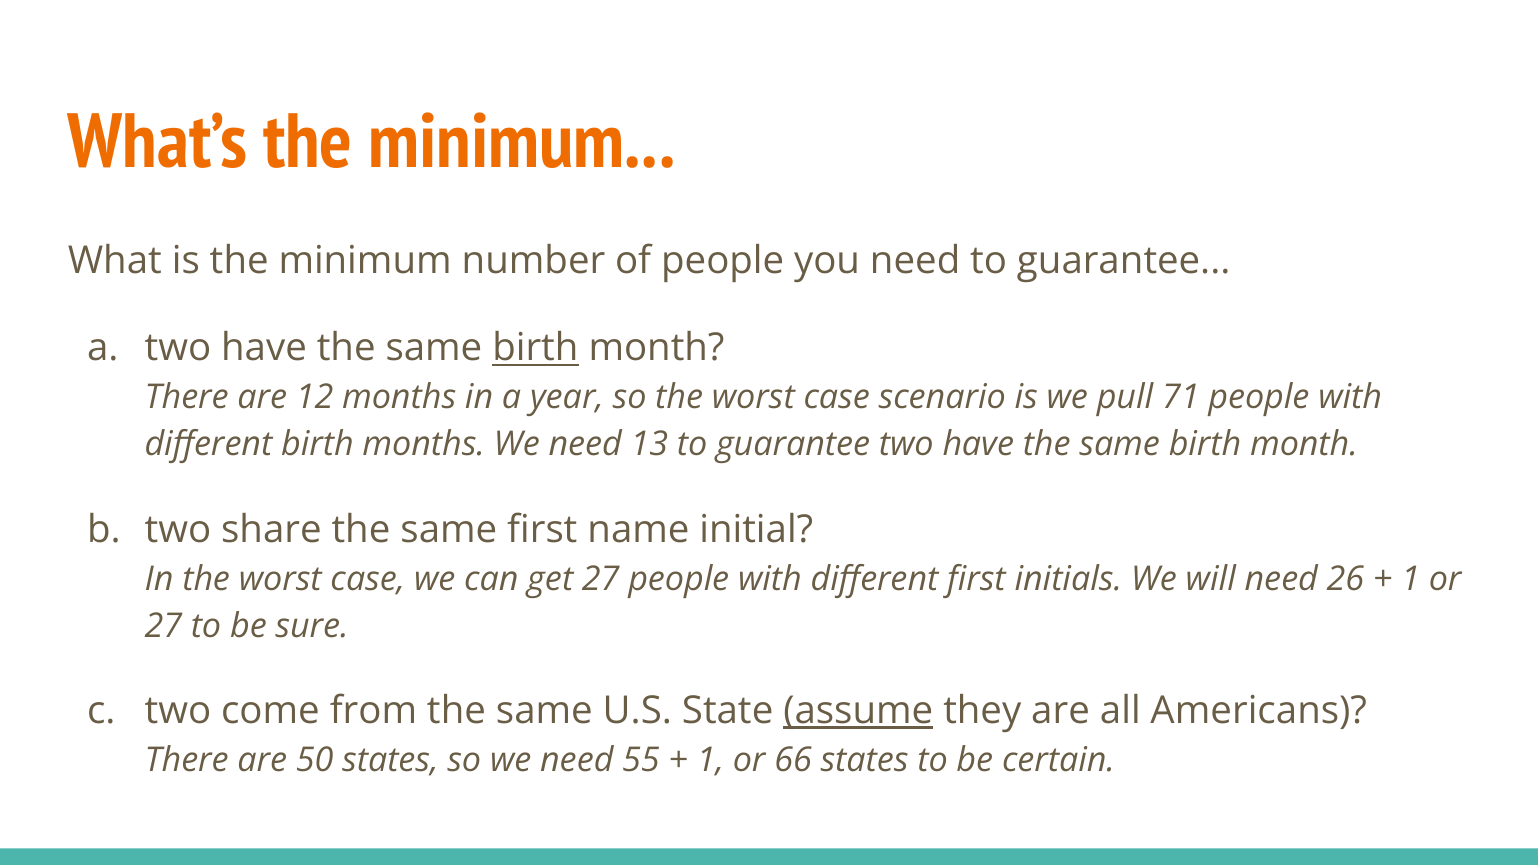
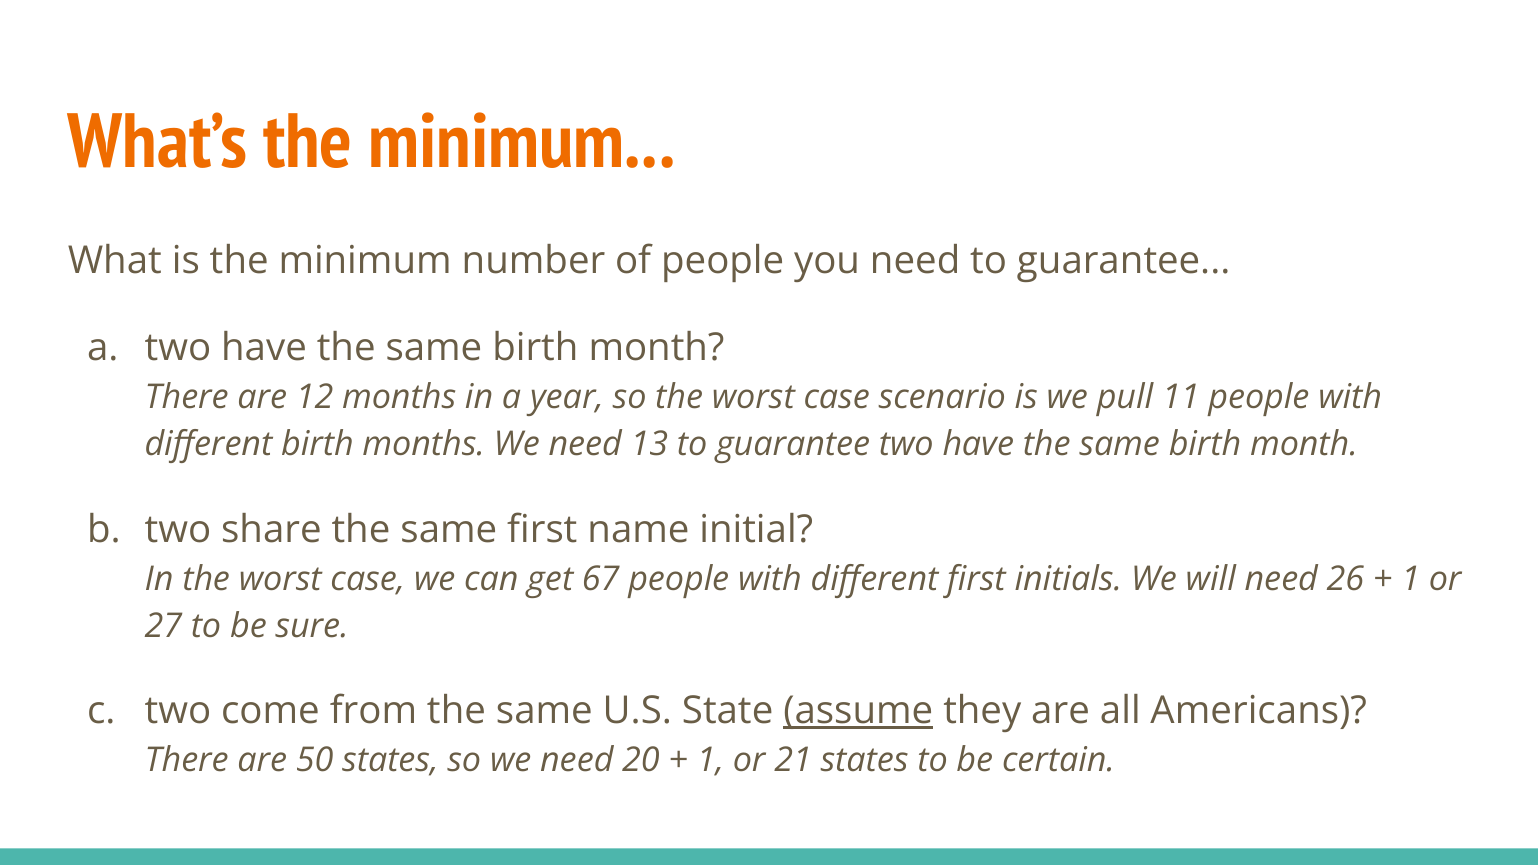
birth at (535, 348) underline: present -> none
71: 71 -> 11
get 27: 27 -> 67
55: 55 -> 20
66: 66 -> 21
